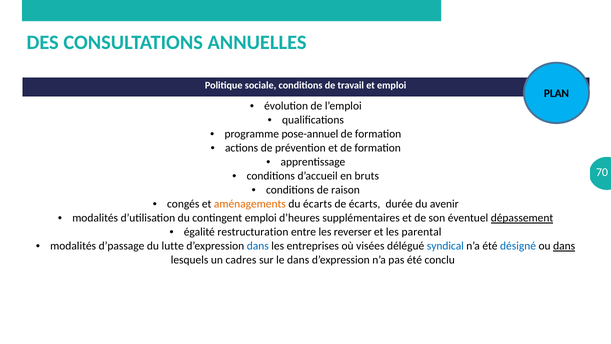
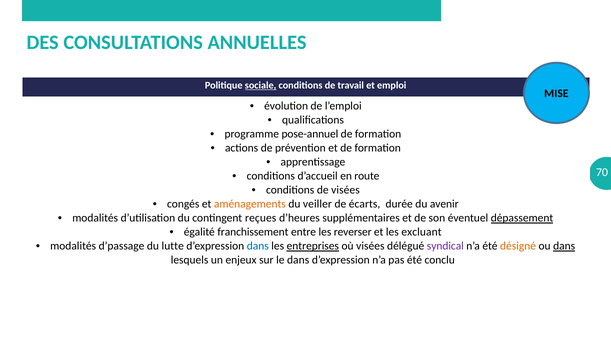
sociale underline: none -> present
PLAN: PLAN -> MISE
bruts: bruts -> route
de raison: raison -> visées
du écarts: écarts -> veiller
contingent emploi: emploi -> reçues
restructuration: restructuration -> franchissement
parental: parental -> excluant
entreprises underline: none -> present
syndical colour: blue -> purple
désigné colour: blue -> orange
cadres: cadres -> enjeux
